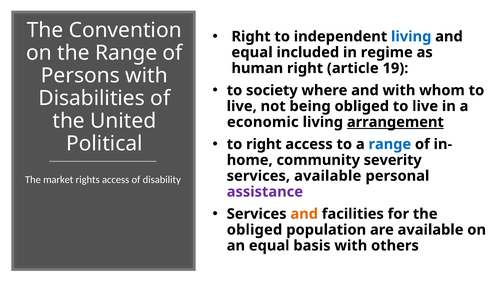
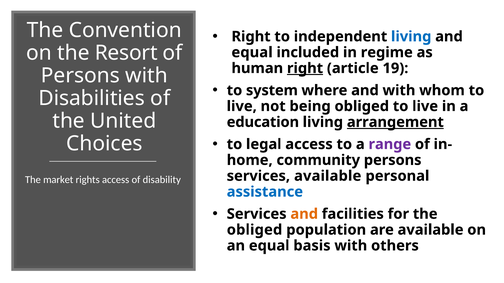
the Range: Range -> Resort
right at (305, 68) underline: none -> present
society: society -> system
economic: economic -> education
to right: right -> legal
range at (390, 144) colour: blue -> purple
Political: Political -> Choices
community severity: severity -> persons
assistance colour: purple -> blue
